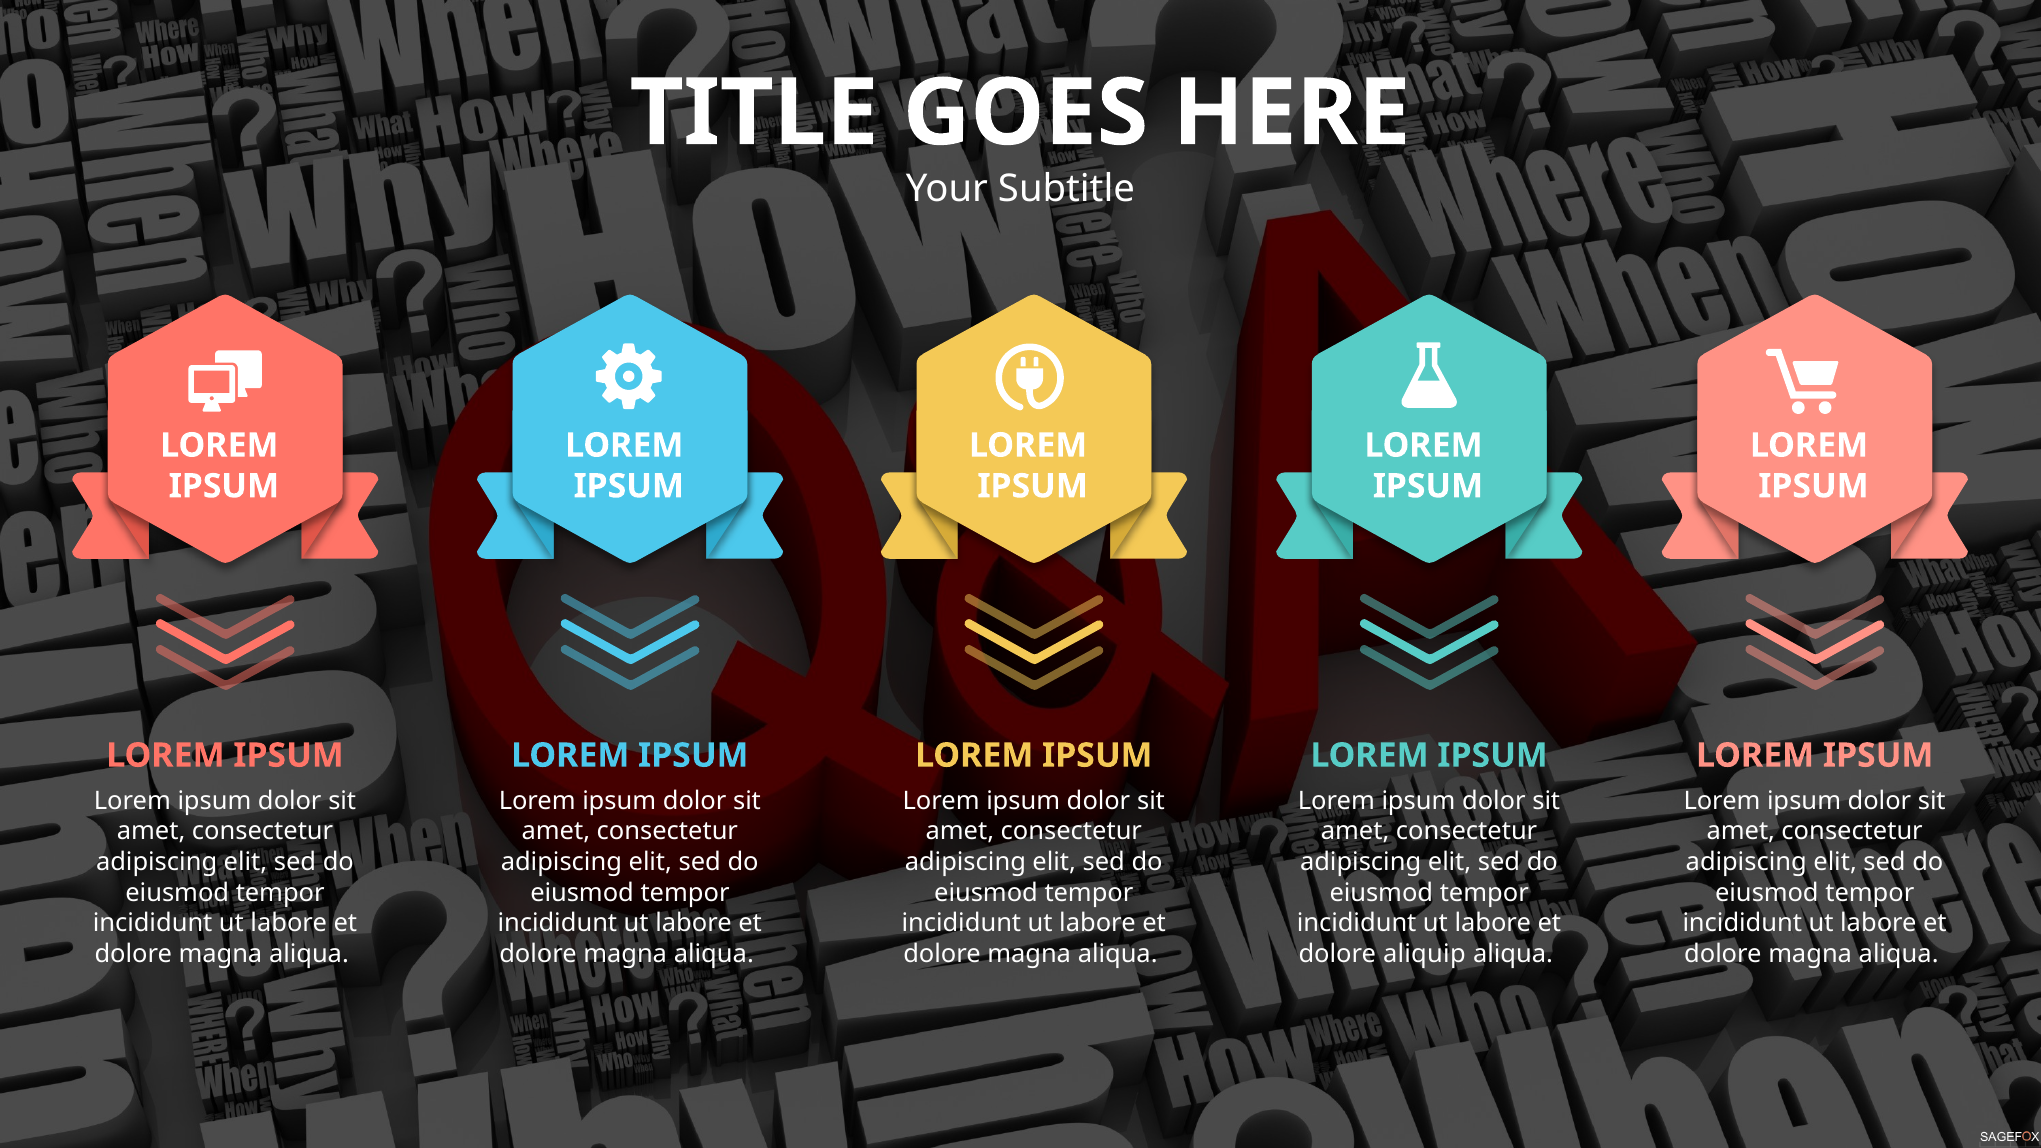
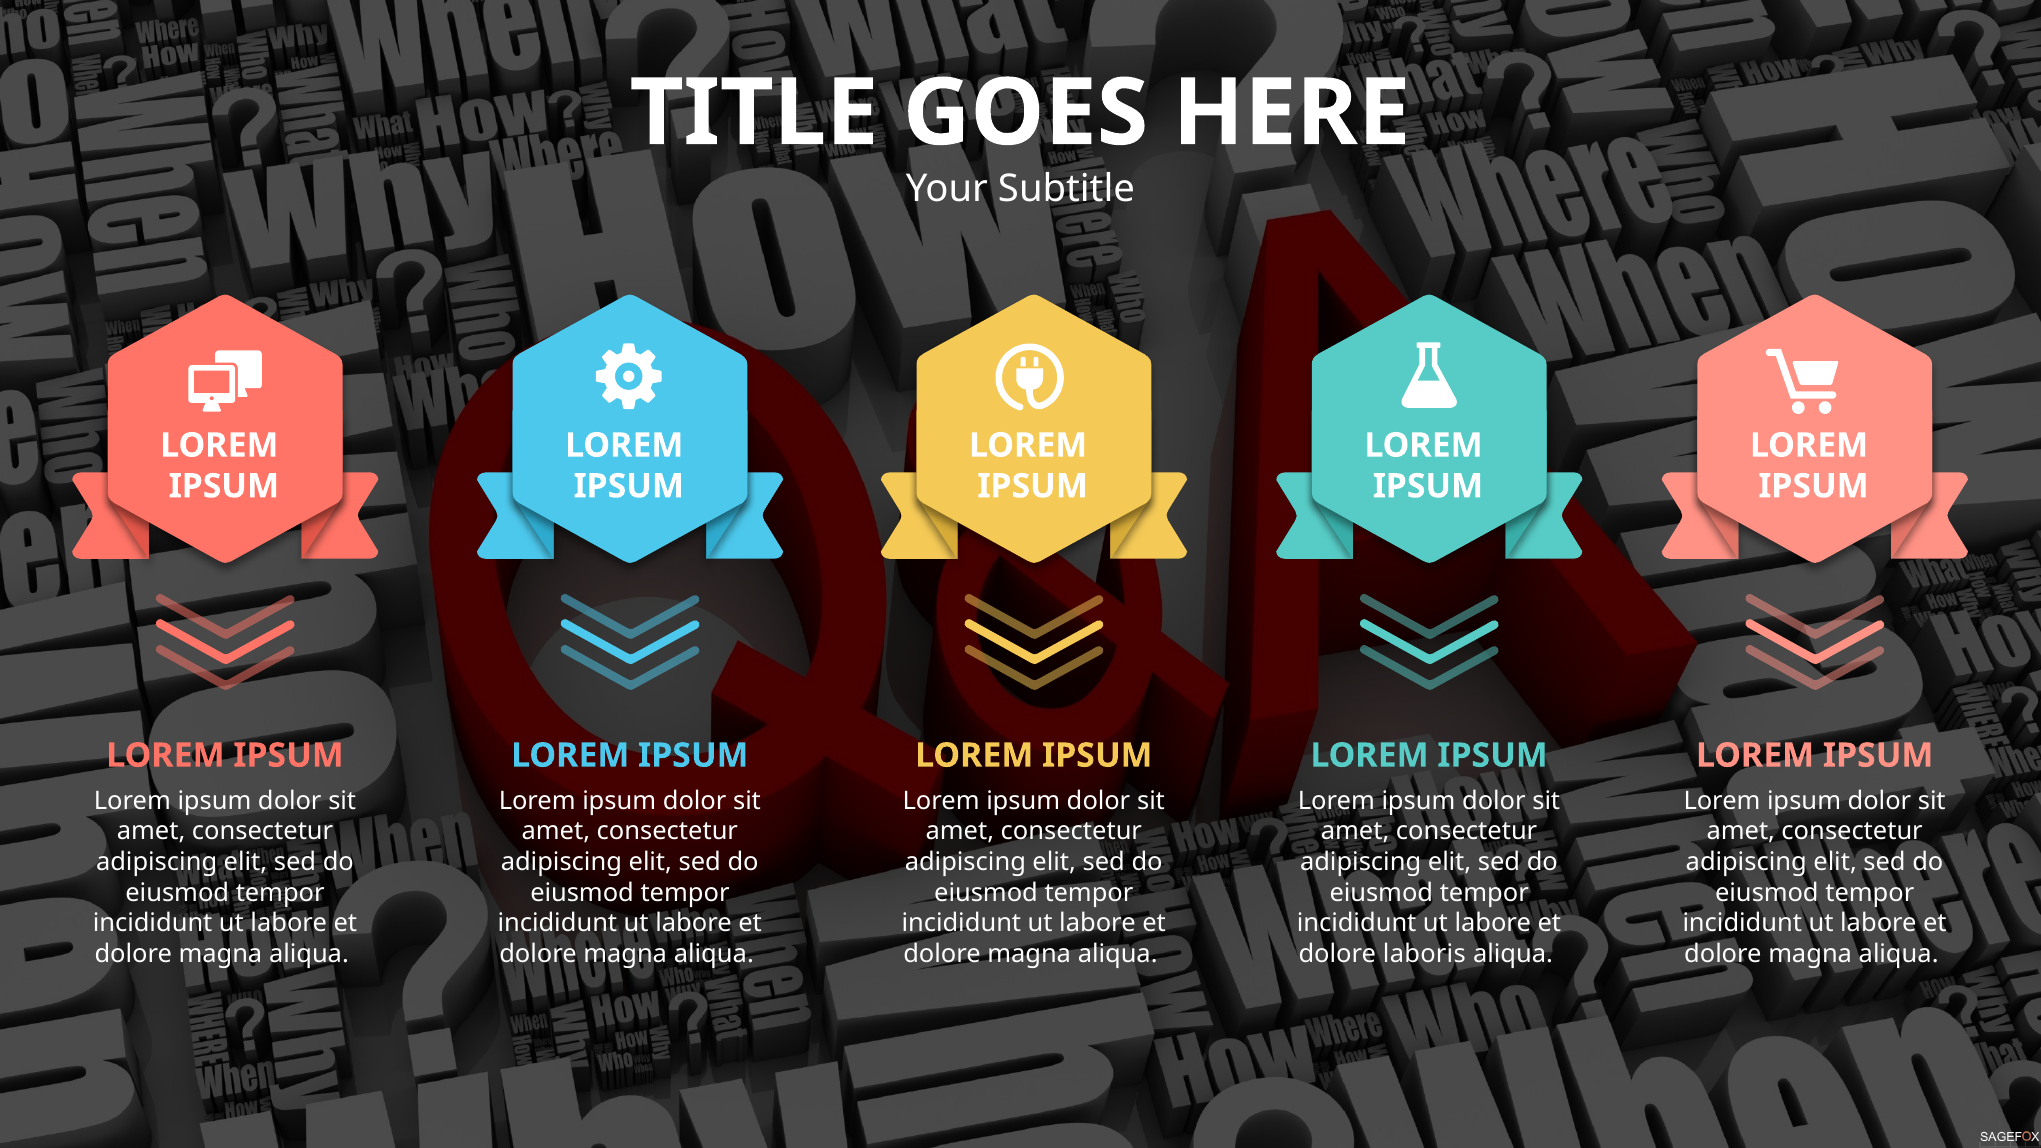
aliquip: aliquip -> laboris
